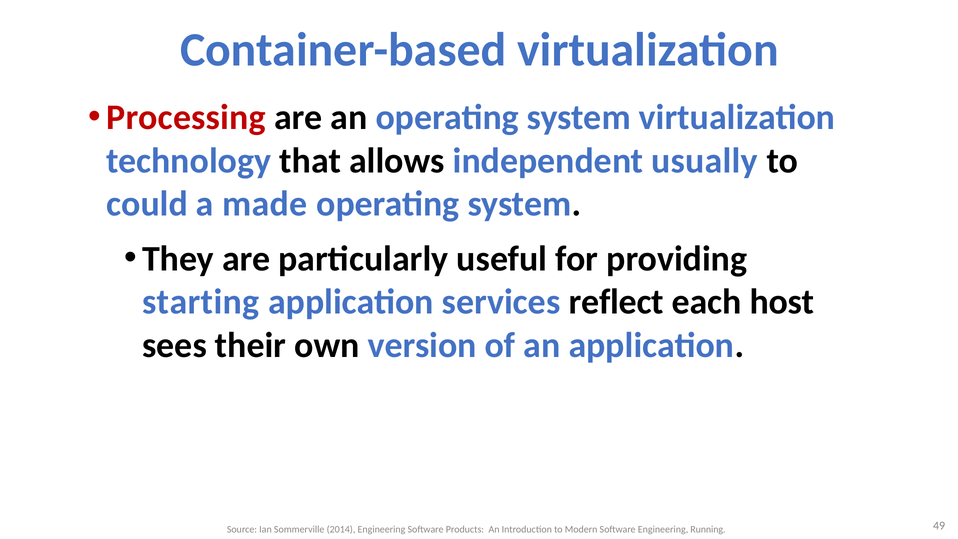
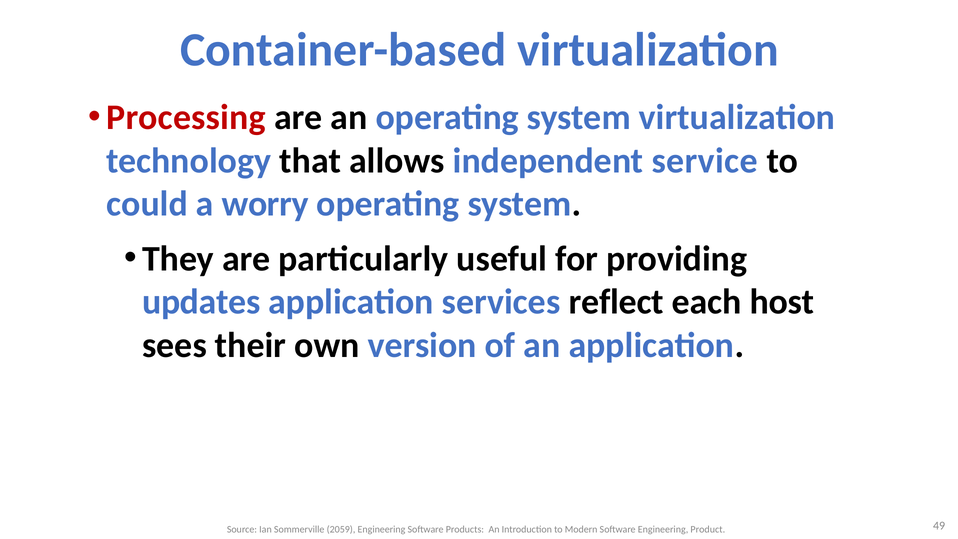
usually: usually -> service
made: made -> worry
starting: starting -> updates
2014: 2014 -> 2059
Running: Running -> Product
